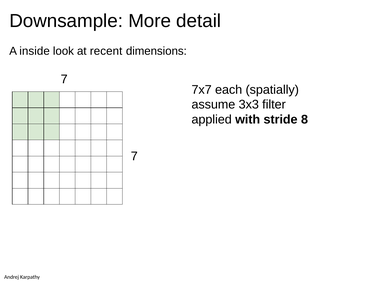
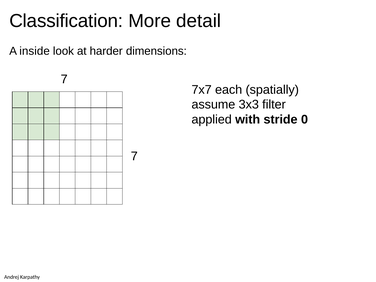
Downsample: Downsample -> Classification
recent: recent -> harder
8: 8 -> 0
